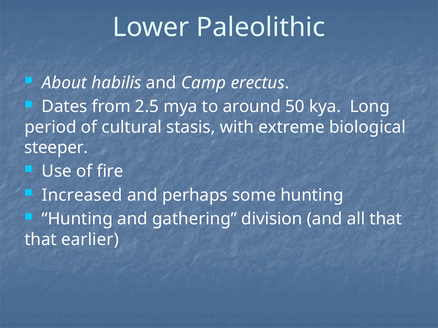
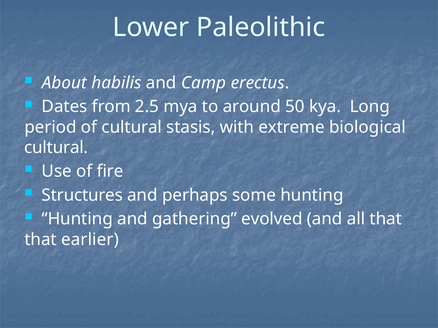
steeper at (56, 148): steeper -> cultural
Increased: Increased -> Structures
division: division -> evolved
